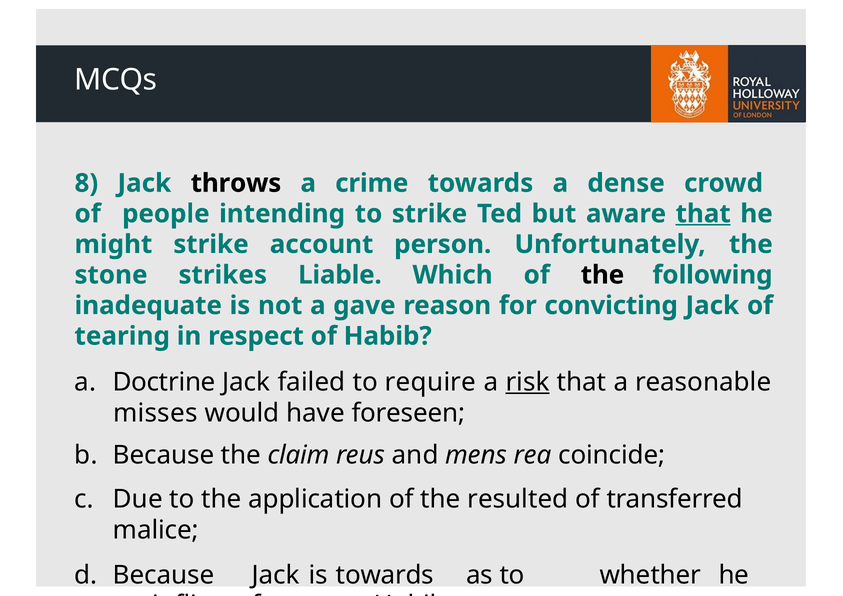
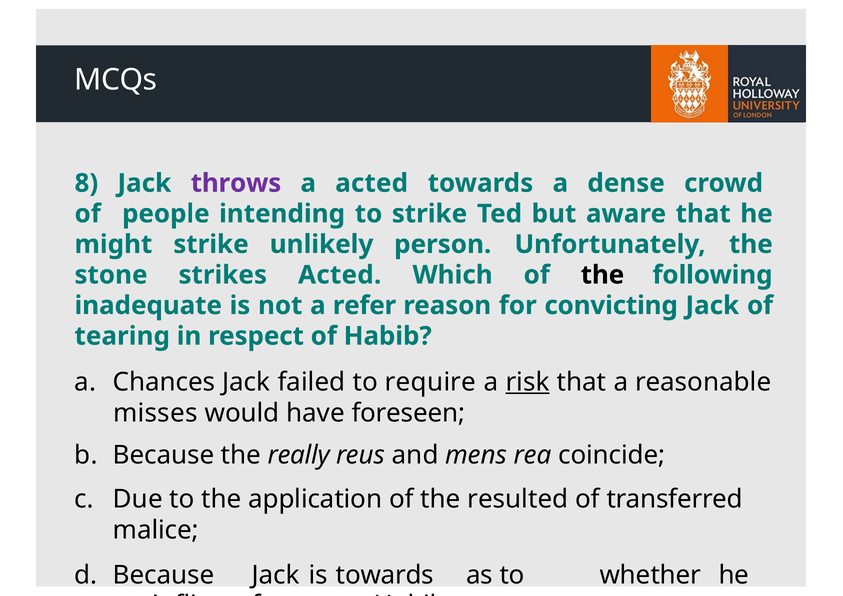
throws colour: black -> purple
a crime: crime -> acted
that at (703, 214) underline: present -> none
account: account -> unlikely
strikes Liable: Liable -> Acted
gave: gave -> refer
Doctrine: Doctrine -> Chances
claim: claim -> really
